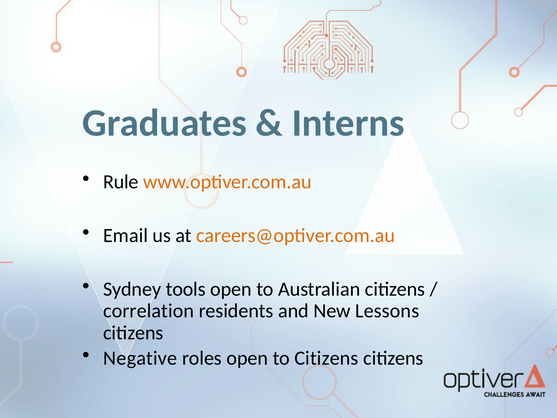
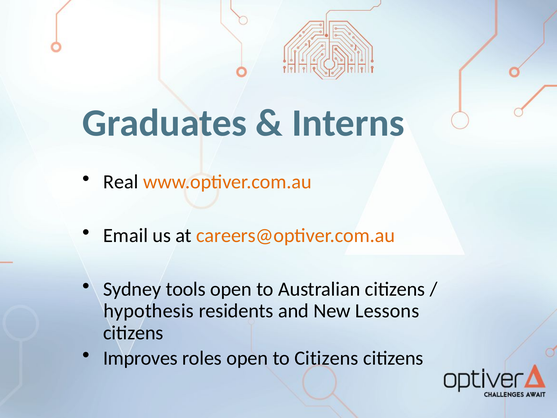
Rule: Rule -> Real
correlation: correlation -> hypothesis
Negative: Negative -> Improves
